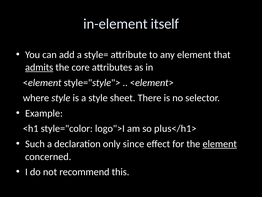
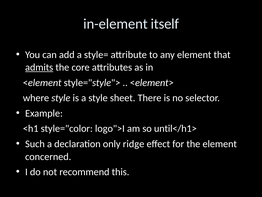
plus</h1>: plus</h1> -> until</h1>
since: since -> ridge
element at (220, 144) underline: present -> none
